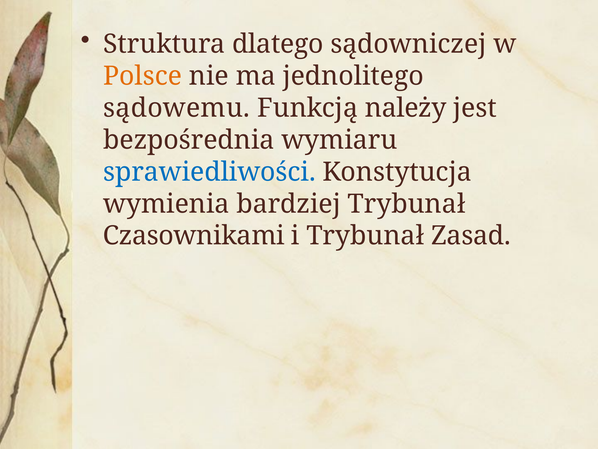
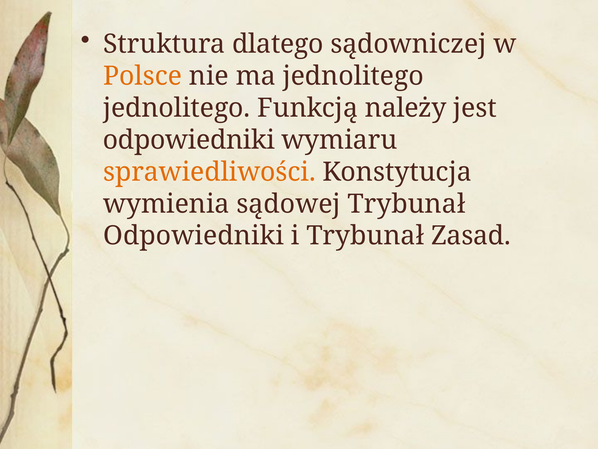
sądowemu at (177, 108): sądowemu -> jednolitego
bezpośrednia at (189, 140): bezpośrednia -> odpowiedniki
sprawiedliwości colour: blue -> orange
bardziej: bardziej -> sądowej
Czasownikami at (194, 236): Czasownikami -> Odpowiedniki
